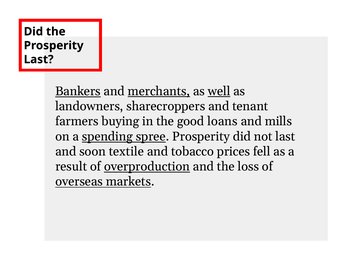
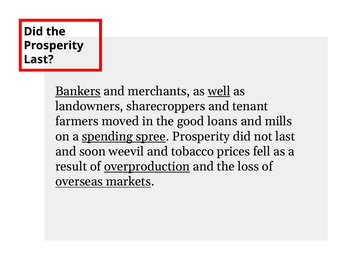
merchants underline: present -> none
buying: buying -> moved
textile: textile -> weevil
